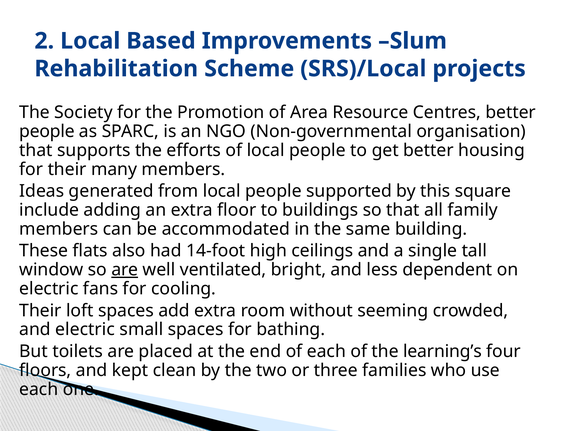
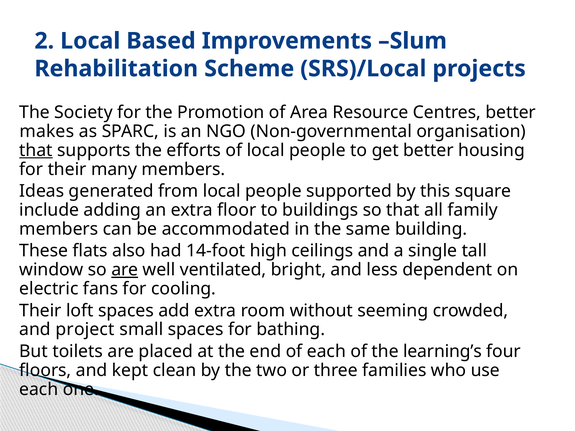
people at (47, 131): people -> makes
that at (36, 150) underline: none -> present
and electric: electric -> project
